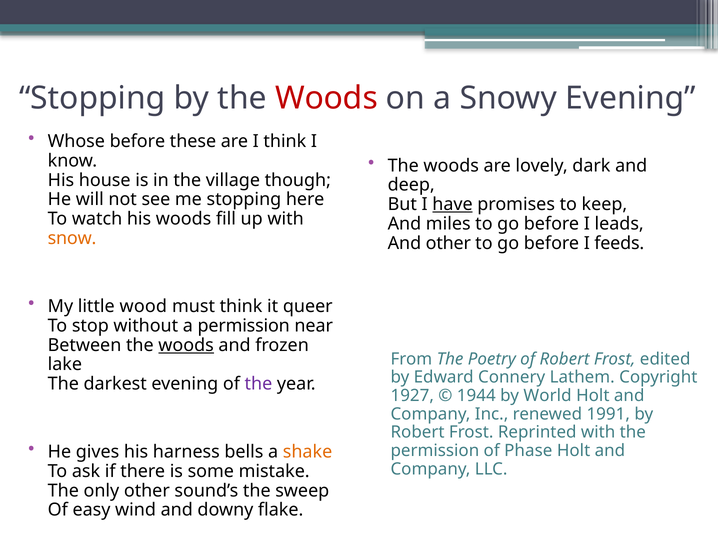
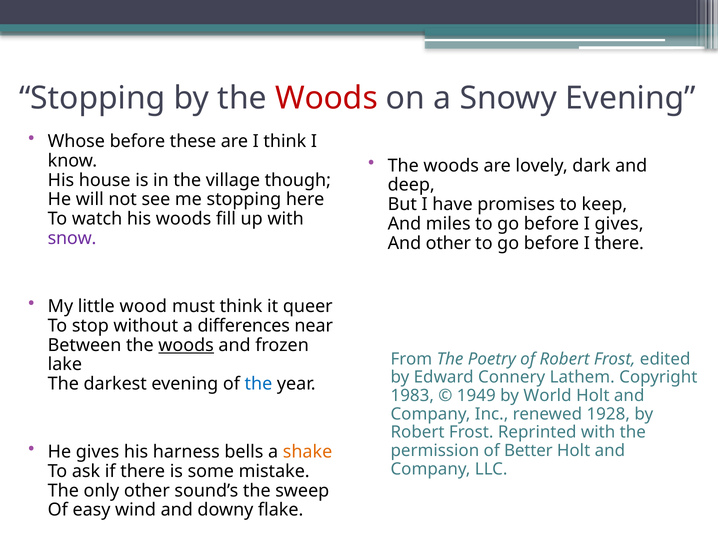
have underline: present -> none
I leads: leads -> gives
snow colour: orange -> purple
I feeds: feeds -> there
a permission: permission -> differences
the at (258, 384) colour: purple -> blue
1927: 1927 -> 1983
1944: 1944 -> 1949
1991: 1991 -> 1928
Phase: Phase -> Better
